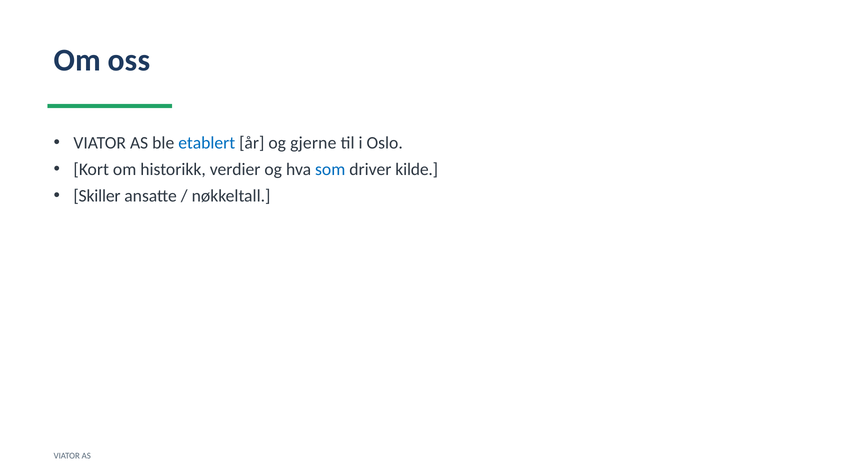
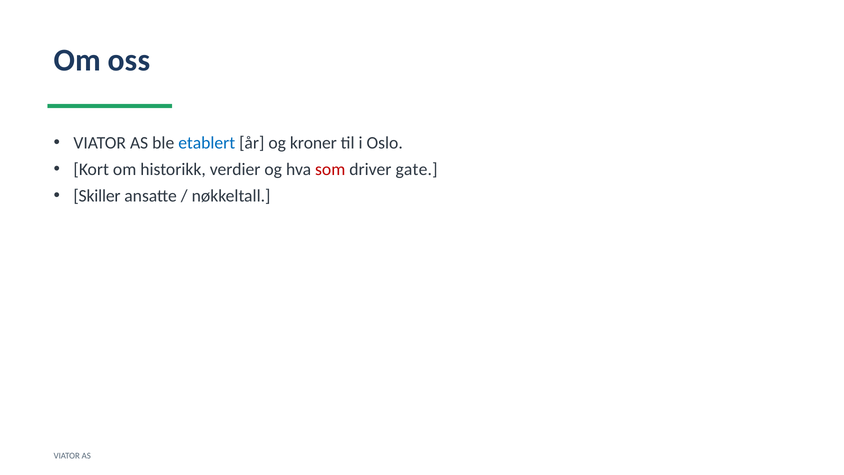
gjerne: gjerne -> kroner
som colour: blue -> red
kilde: kilde -> gate
